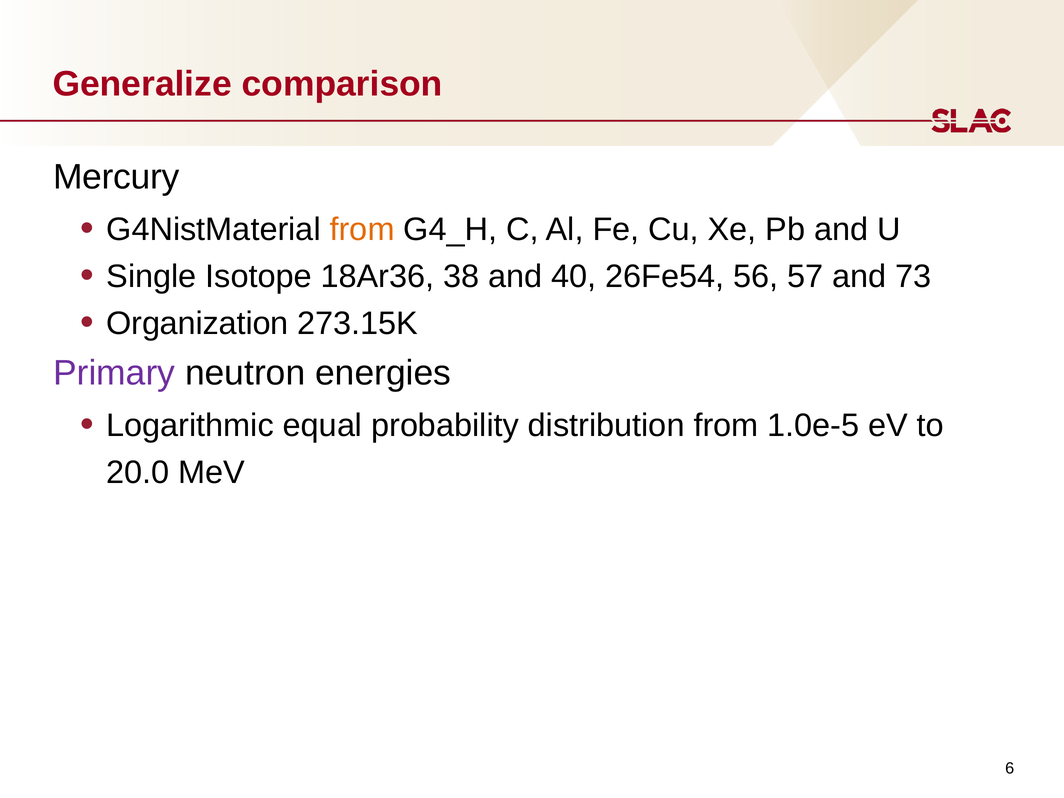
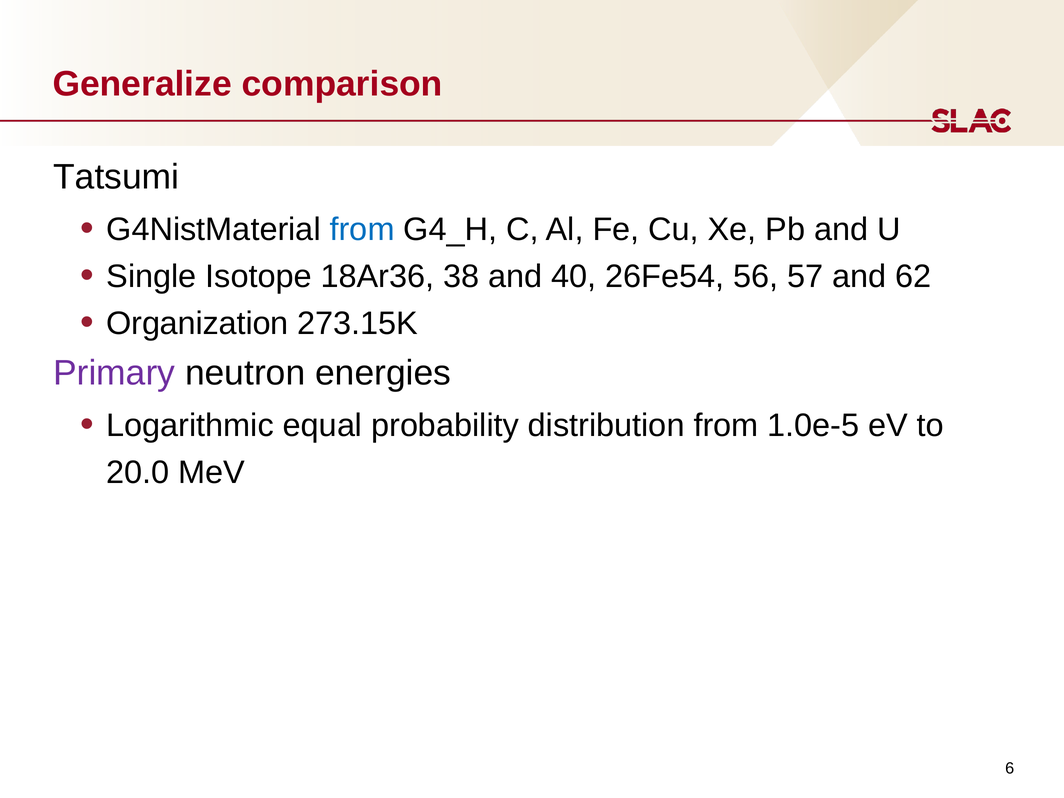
Mercury: Mercury -> Tatsumi
from at (362, 230) colour: orange -> blue
73: 73 -> 62
